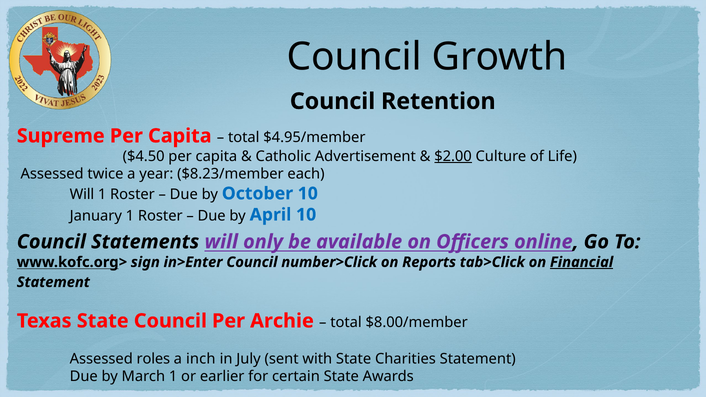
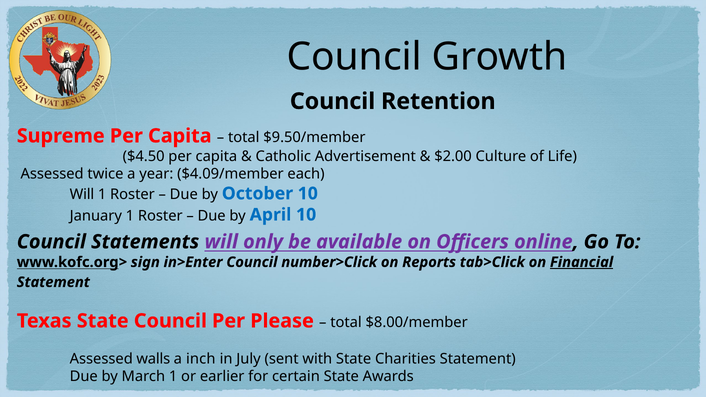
$4.95/member: $4.95/member -> $9.50/member
$2.00 underline: present -> none
$8.23/member: $8.23/member -> $4.09/member
Archie: Archie -> Please
roles: roles -> walls
